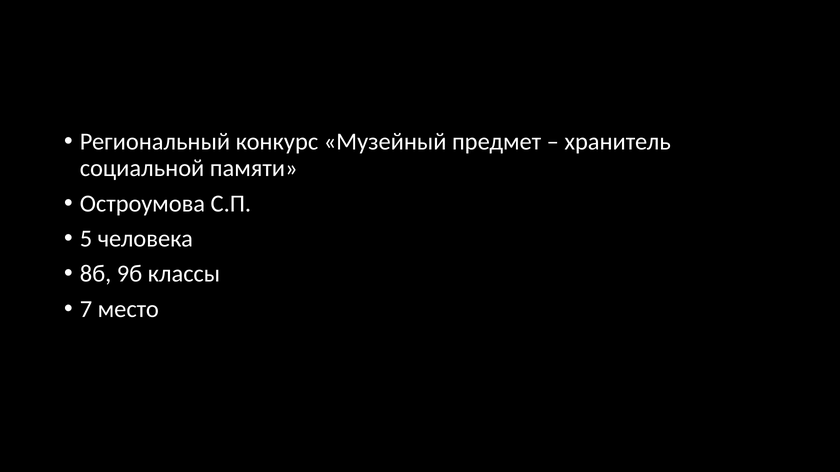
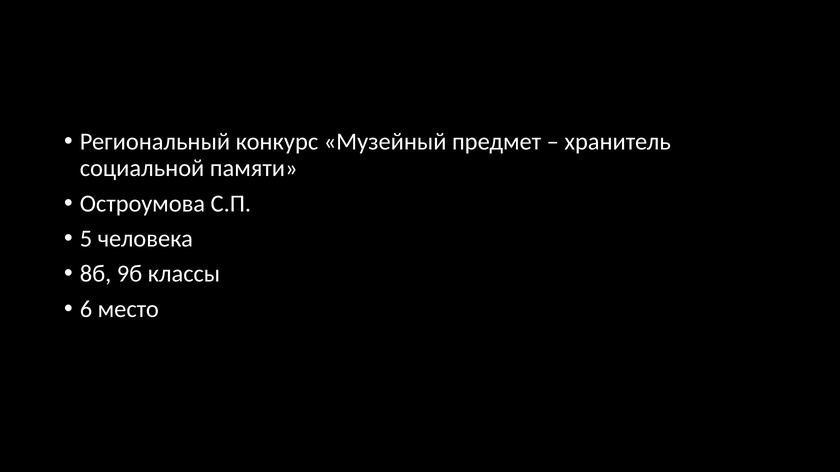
7: 7 -> 6
